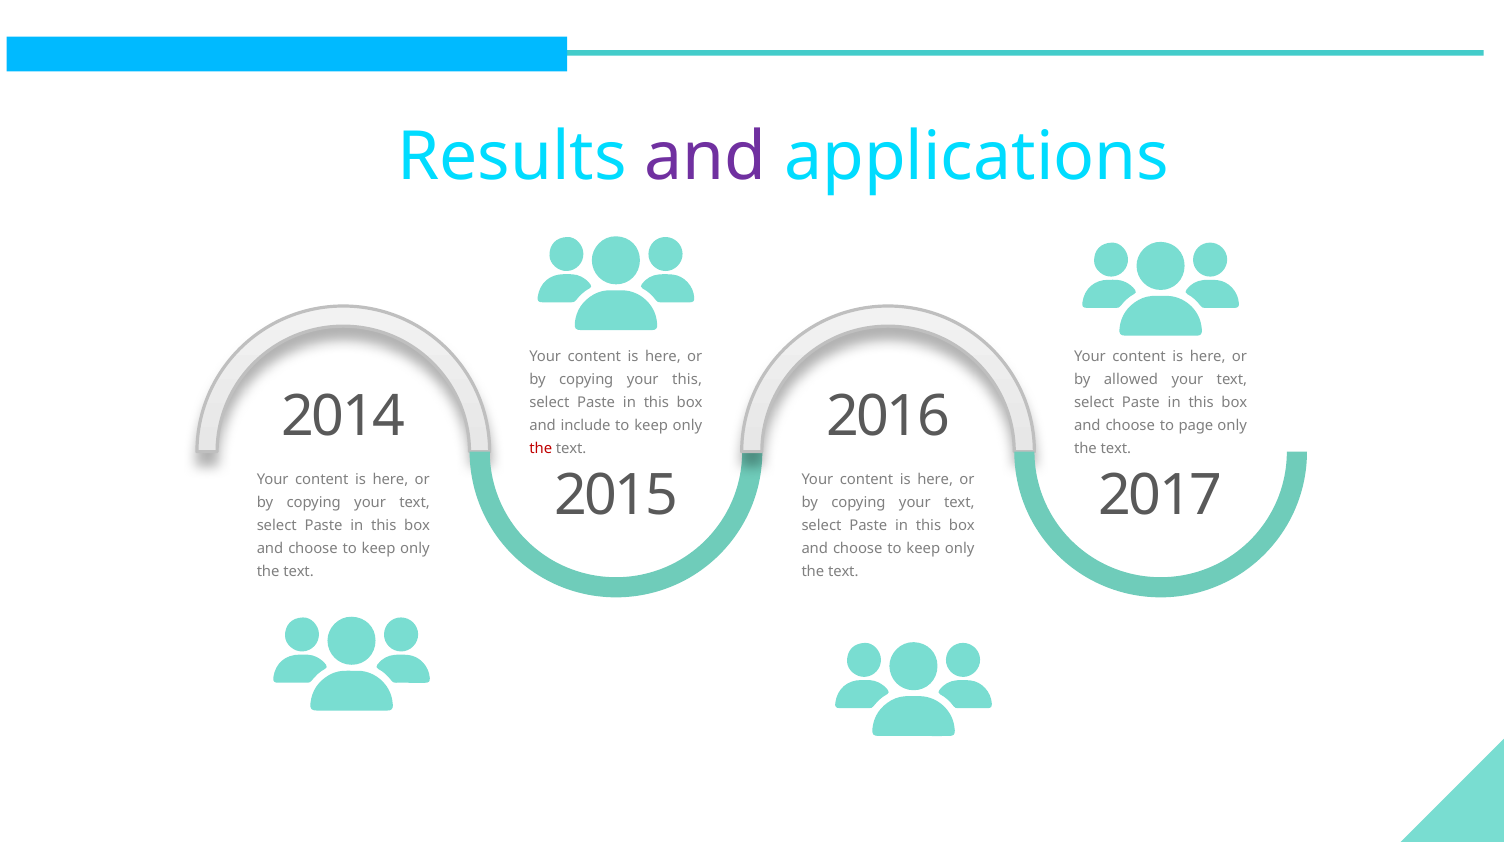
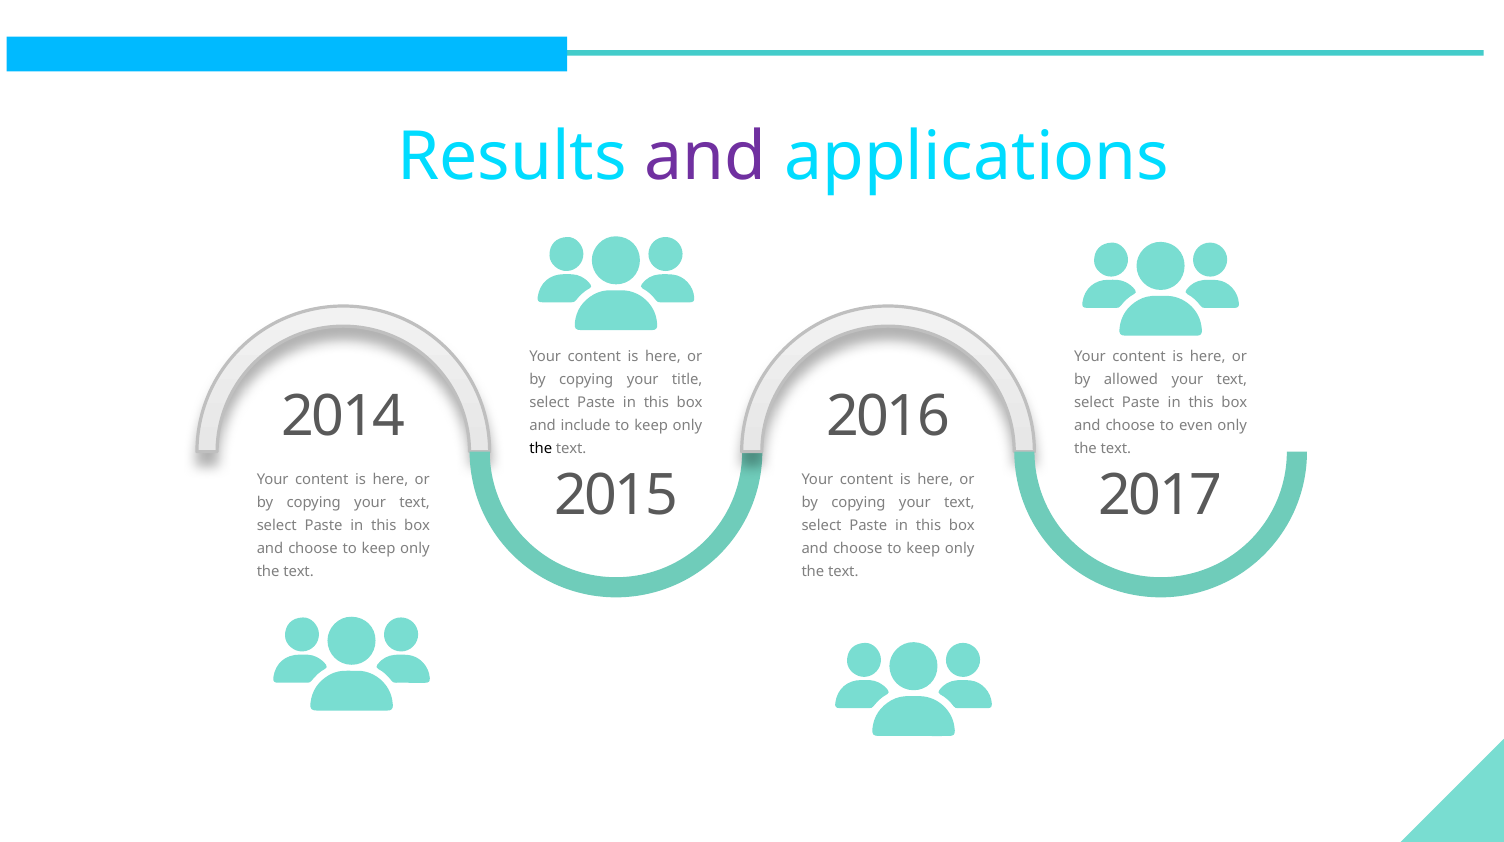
your this: this -> title
page: page -> even
the at (541, 449) colour: red -> black
